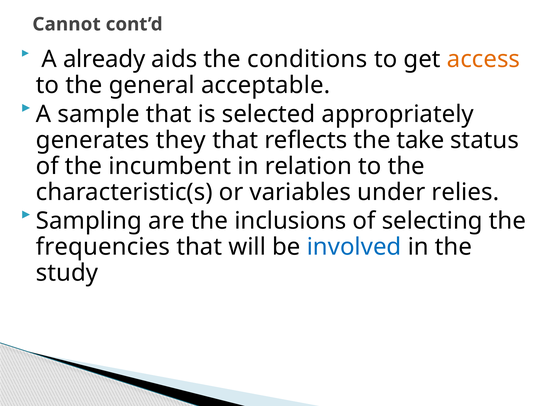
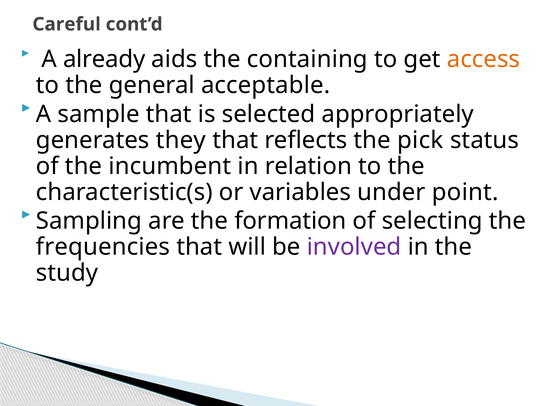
Cannot: Cannot -> Careful
conditions: conditions -> containing
take: take -> pick
relies: relies -> point
inclusions: inclusions -> formation
involved colour: blue -> purple
